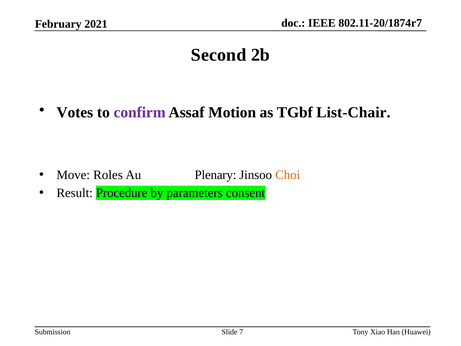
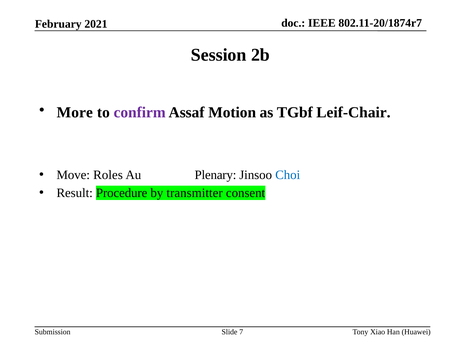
Second: Second -> Session
Votes: Votes -> More
List-Chair: List-Chair -> Leif-Chair
Choi colour: orange -> blue
parameters: parameters -> transmitter
